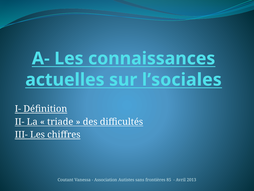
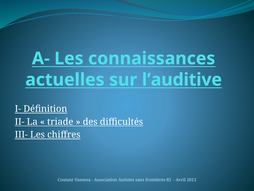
l’sociales: l’sociales -> l’auditive
